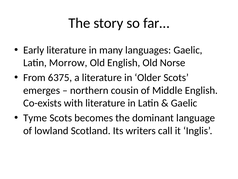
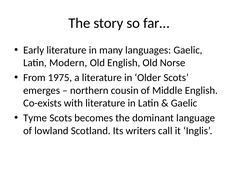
Morrow: Morrow -> Modern
6375: 6375 -> 1975
